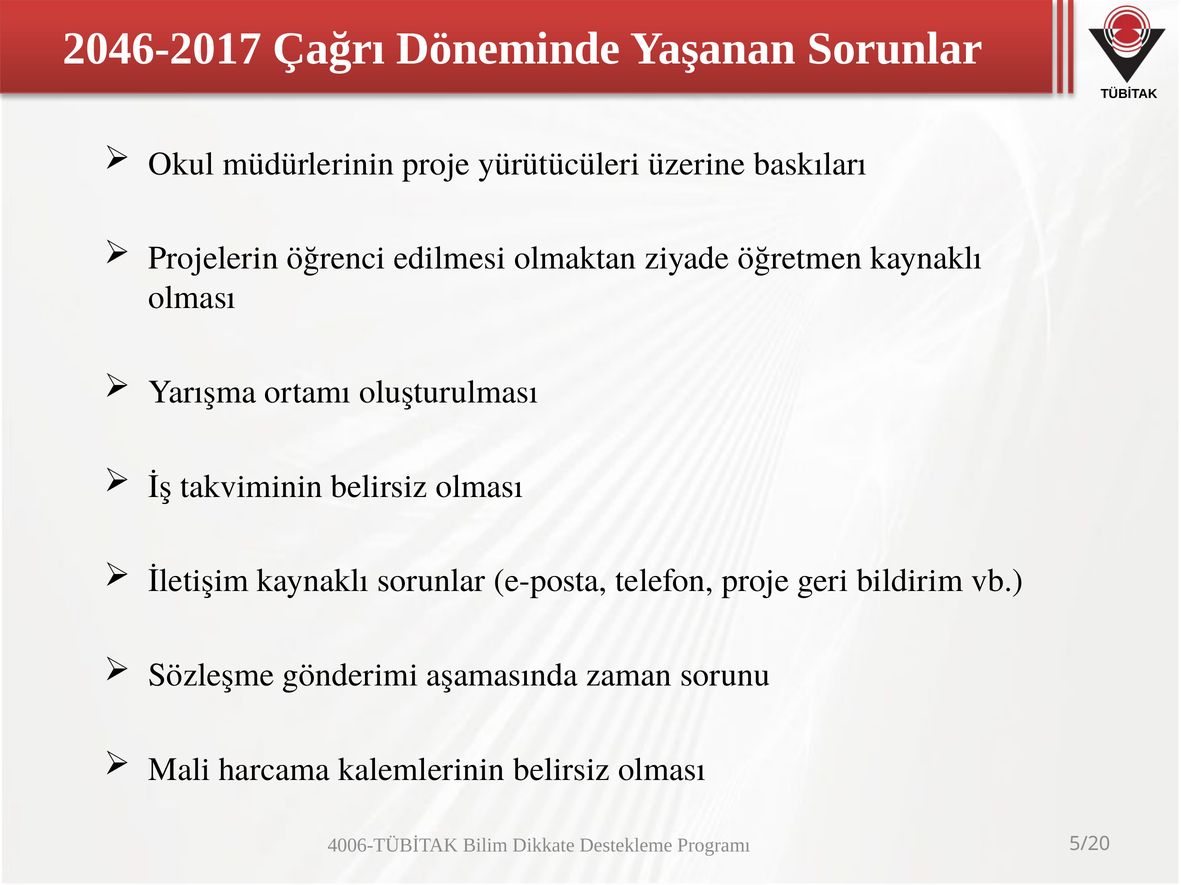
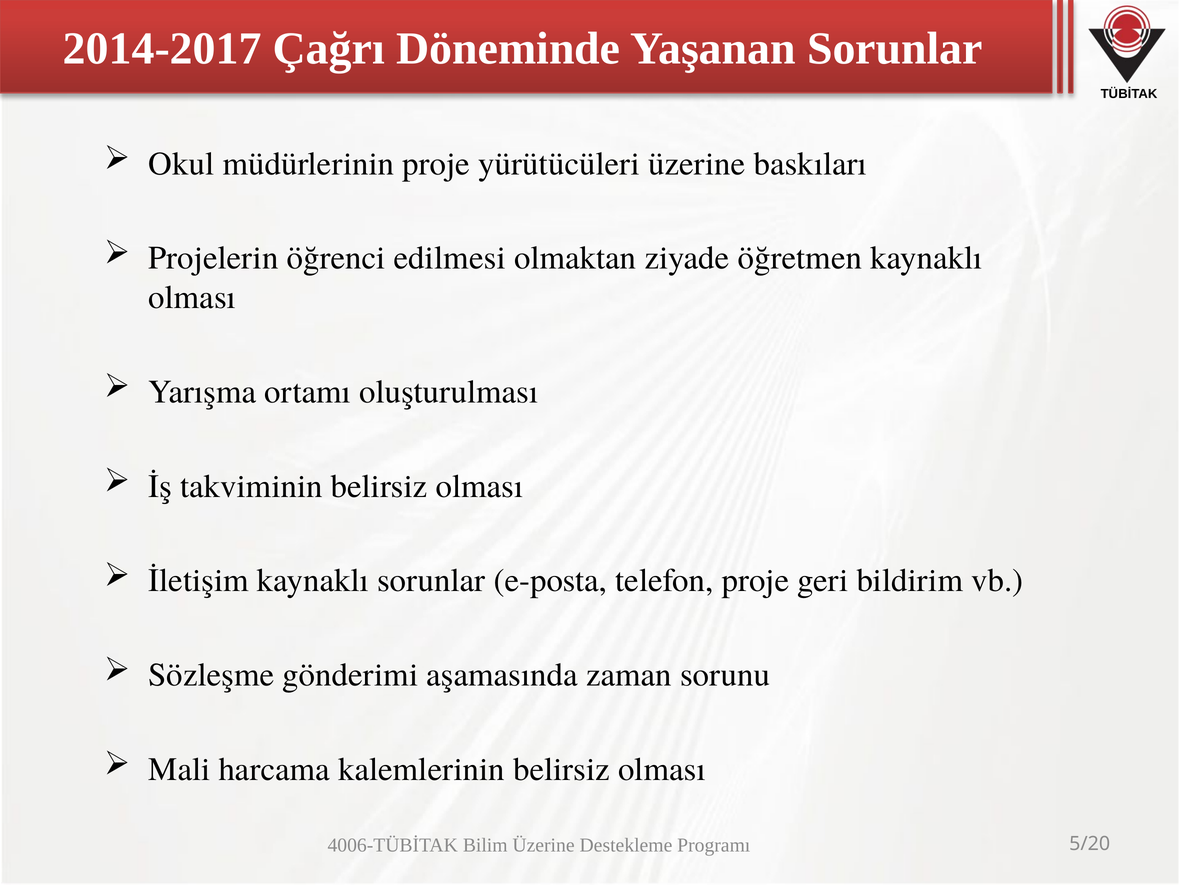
2046-2017: 2046-2017 -> 2014-2017
Bilim Dikkate: Dikkate -> Üzerine
